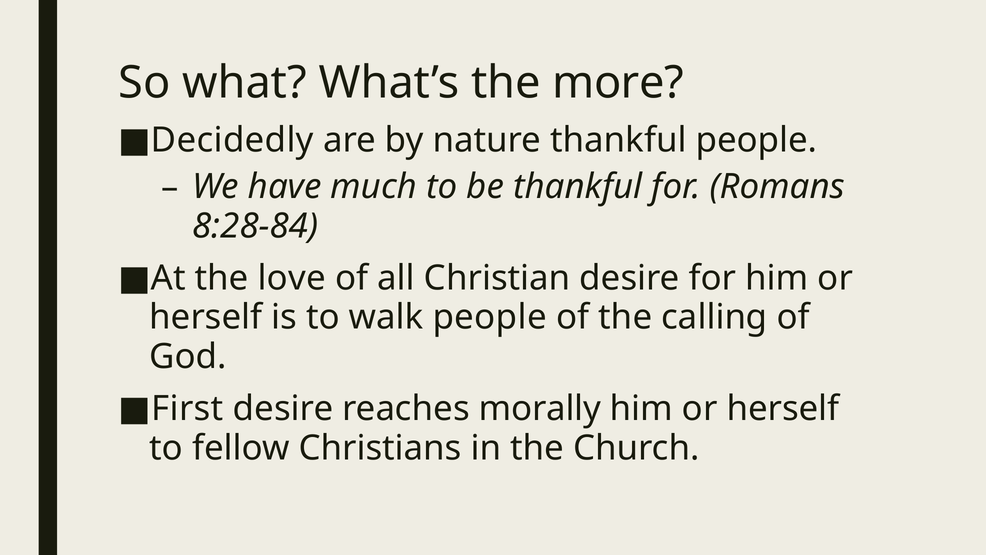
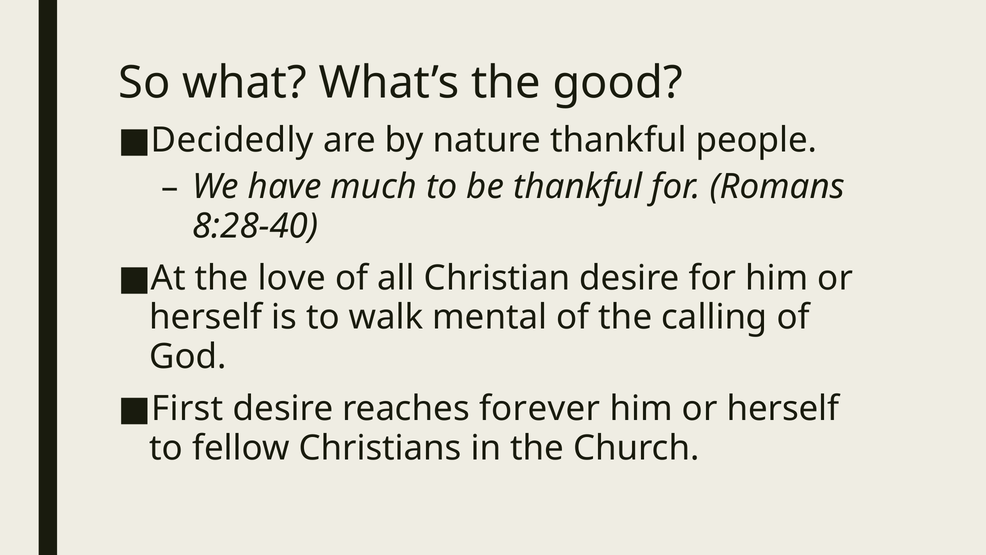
more: more -> good
8:28-84: 8:28-84 -> 8:28-40
walk people: people -> mental
morally: morally -> forever
